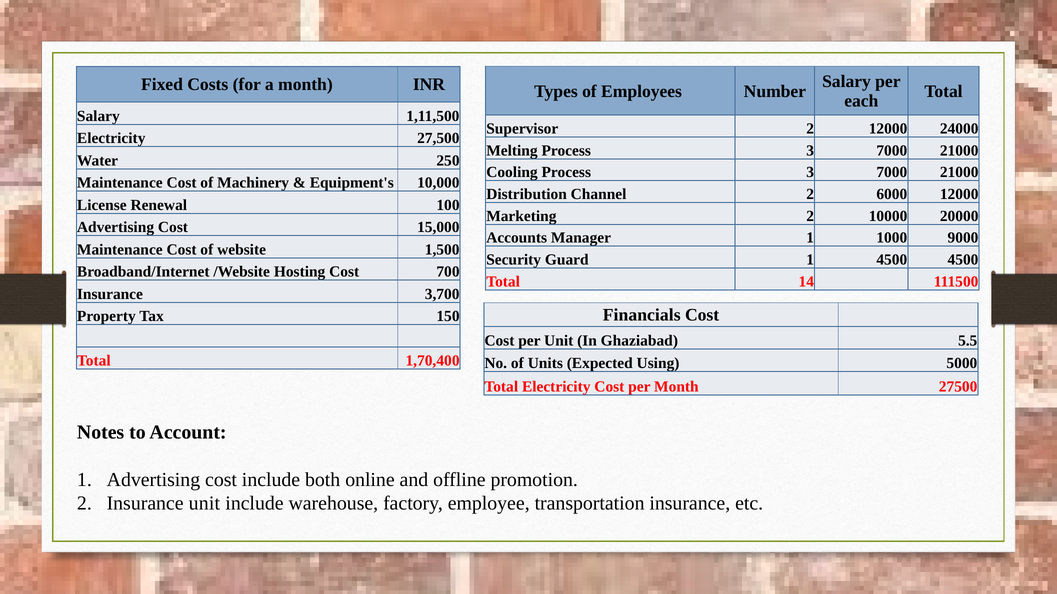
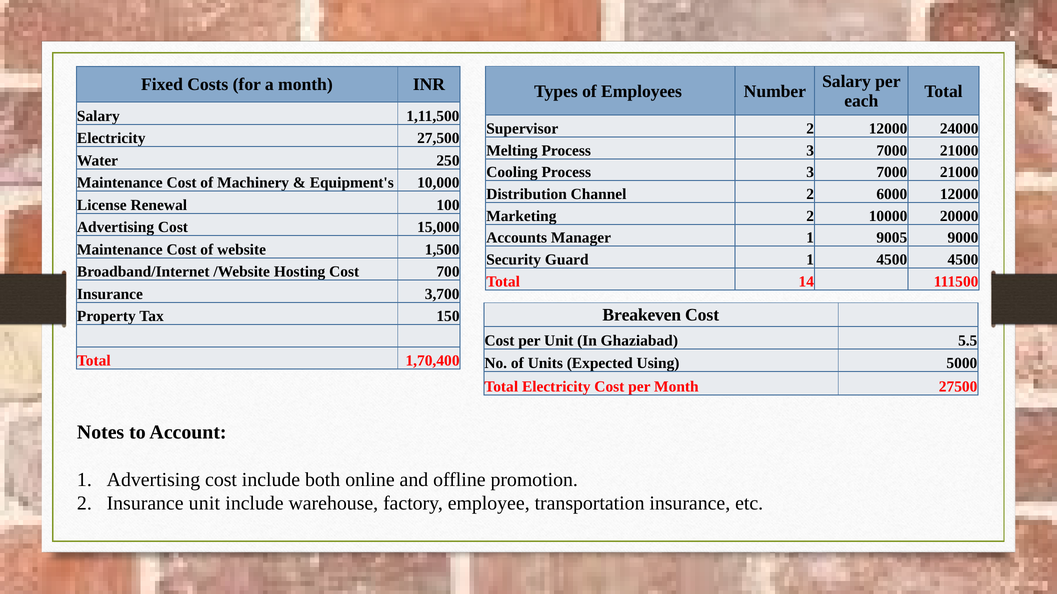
1000: 1000 -> 9005
Financials: Financials -> Breakeven
